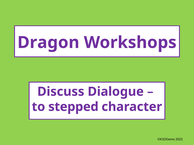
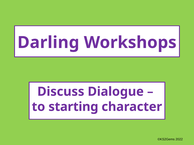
Dragon: Dragon -> Darling
stepped: stepped -> starting
